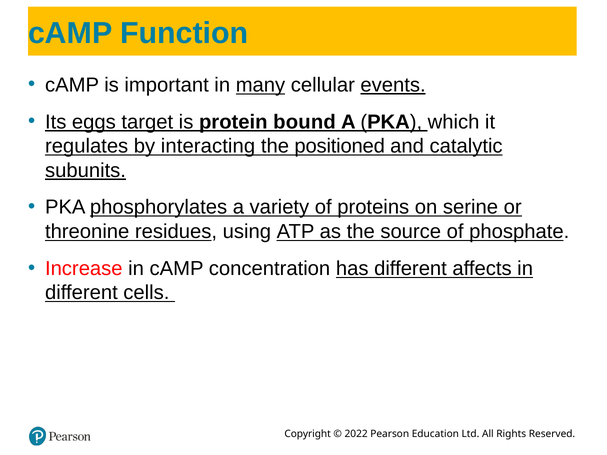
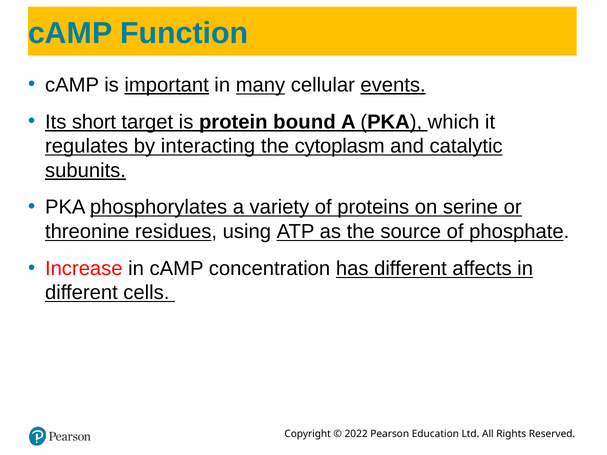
important underline: none -> present
eggs: eggs -> short
positioned: positioned -> cytoplasm
